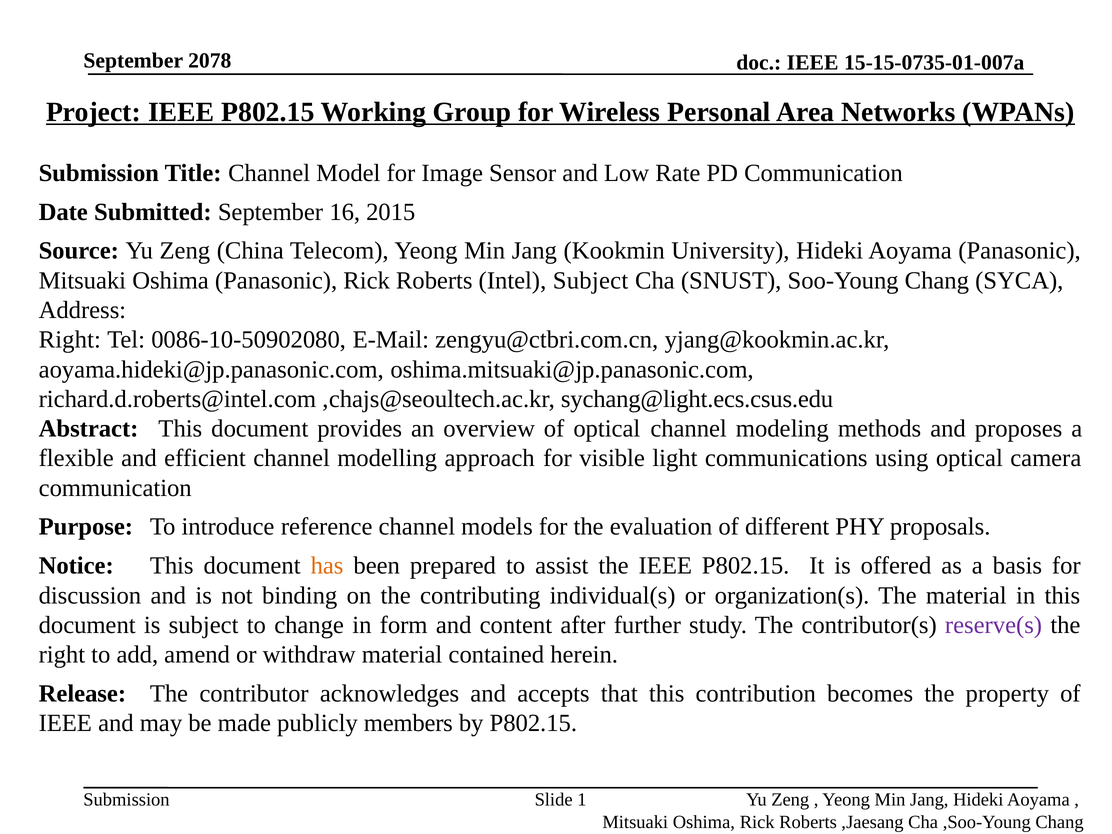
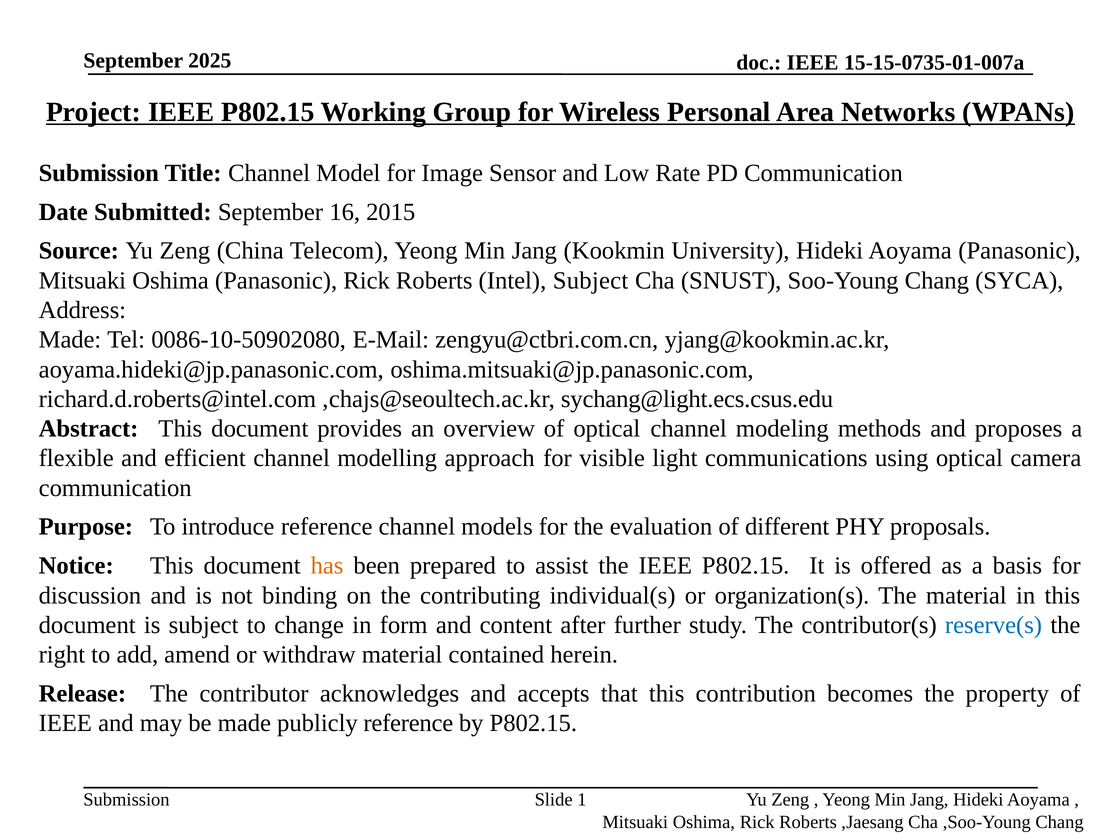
2078: 2078 -> 2025
Right at (70, 340): Right -> Made
reserve(s colour: purple -> blue
publicly members: members -> reference
